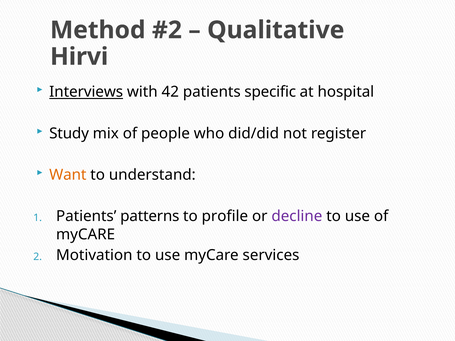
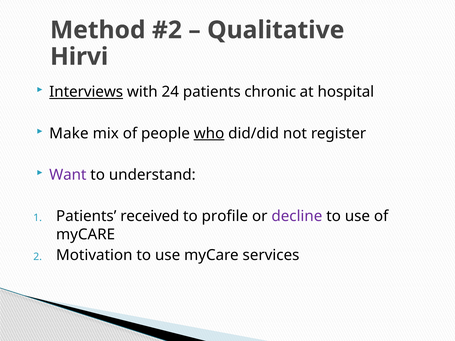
42: 42 -> 24
specific: specific -> chronic
Study: Study -> Make
who underline: none -> present
Want colour: orange -> purple
patterns: patterns -> received
